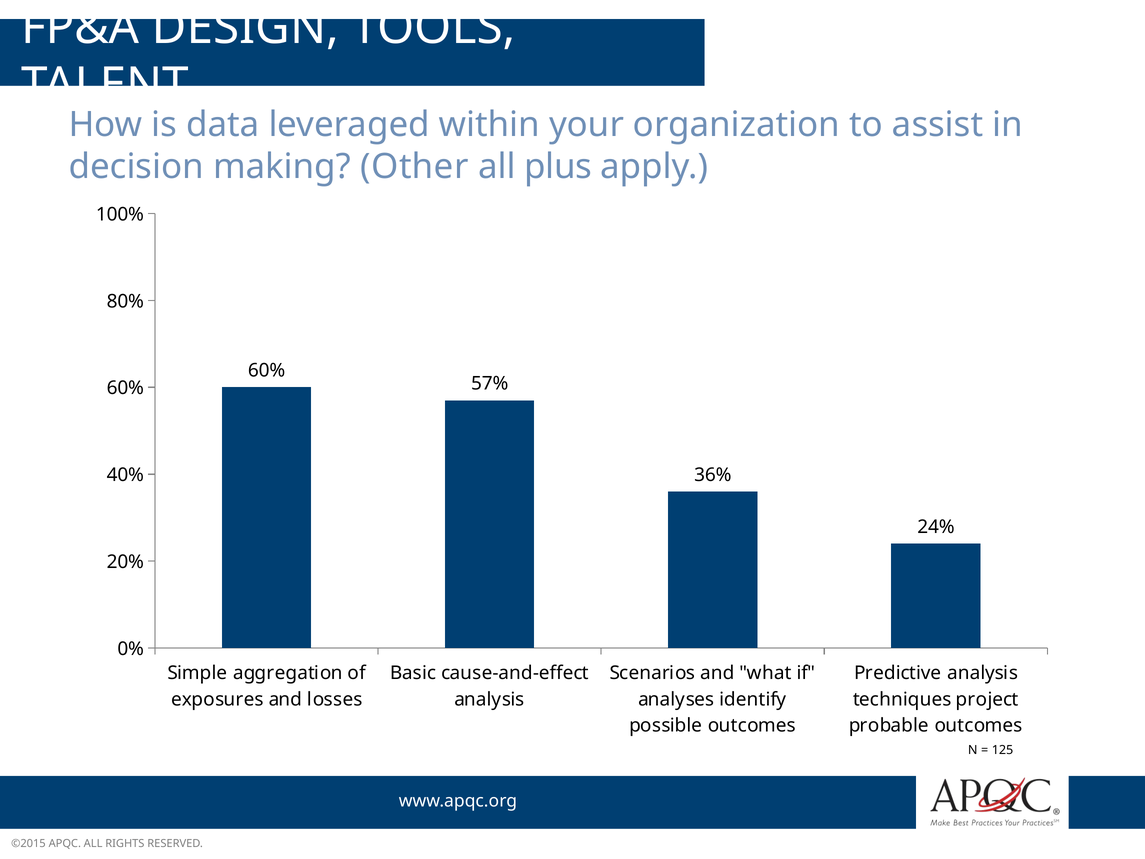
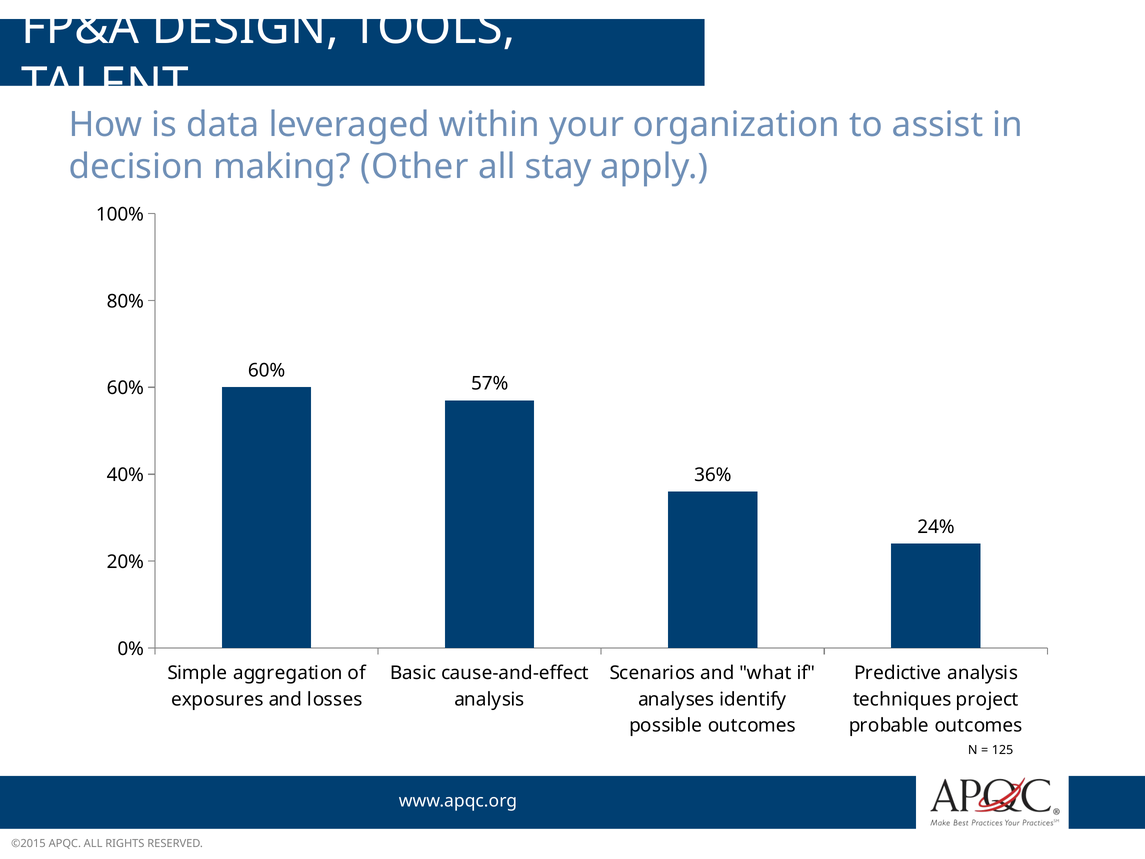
plus: plus -> stay
